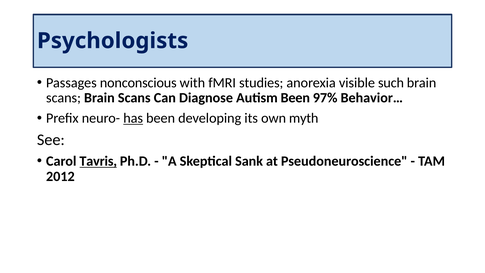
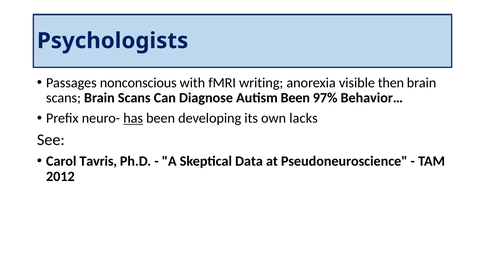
studies: studies -> writing
such: such -> then
myth: myth -> lacks
Tavris underline: present -> none
Sank: Sank -> Data
